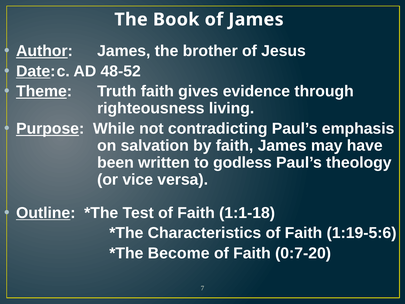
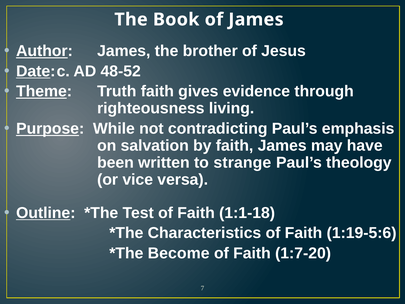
godless: godless -> strange
0:7-20: 0:7-20 -> 1:7-20
